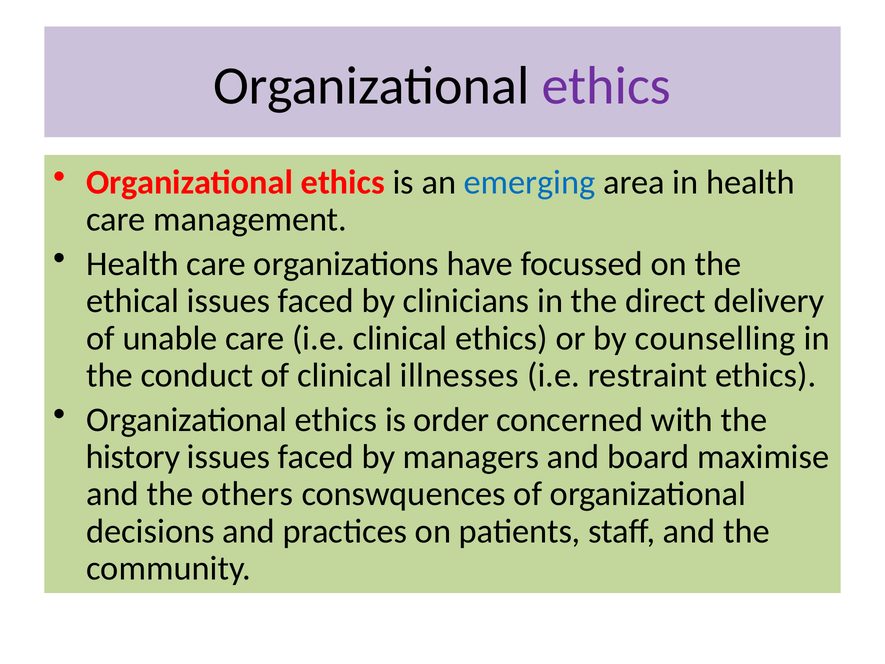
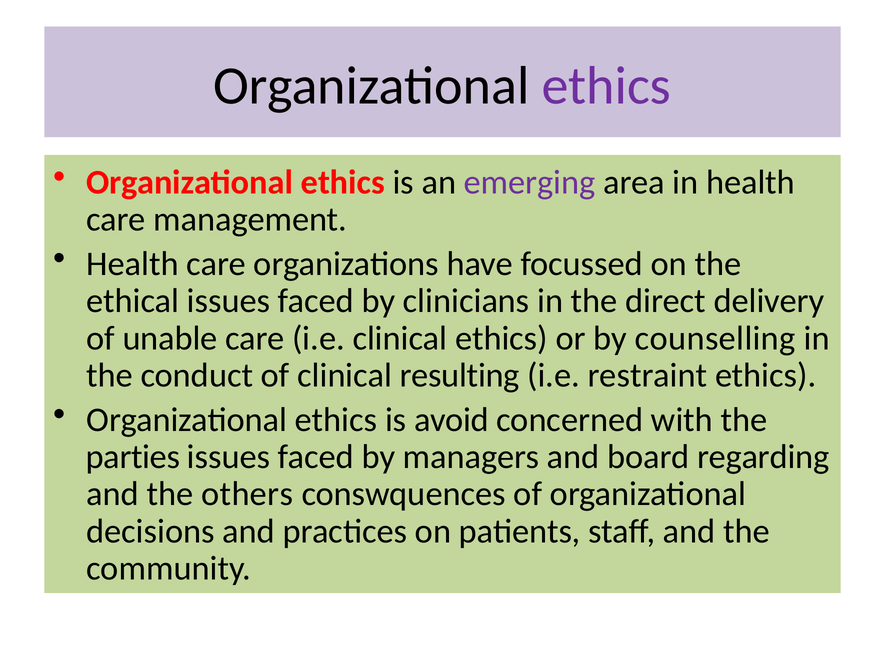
emerging colour: blue -> purple
illnesses: illnesses -> resulting
order: order -> avoid
history: history -> parties
maximise: maximise -> regarding
